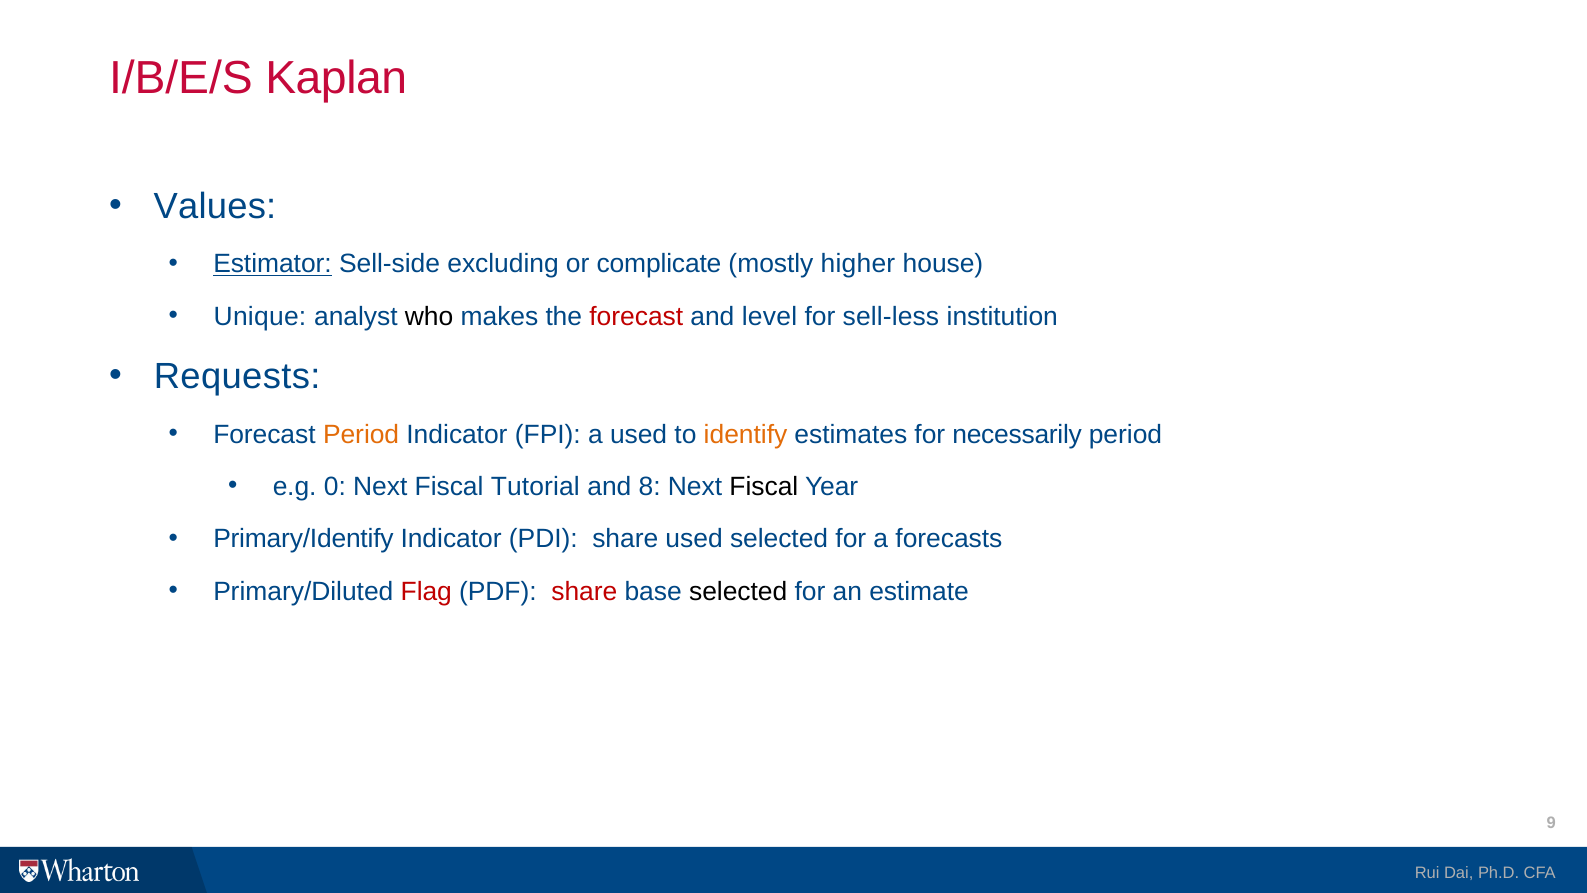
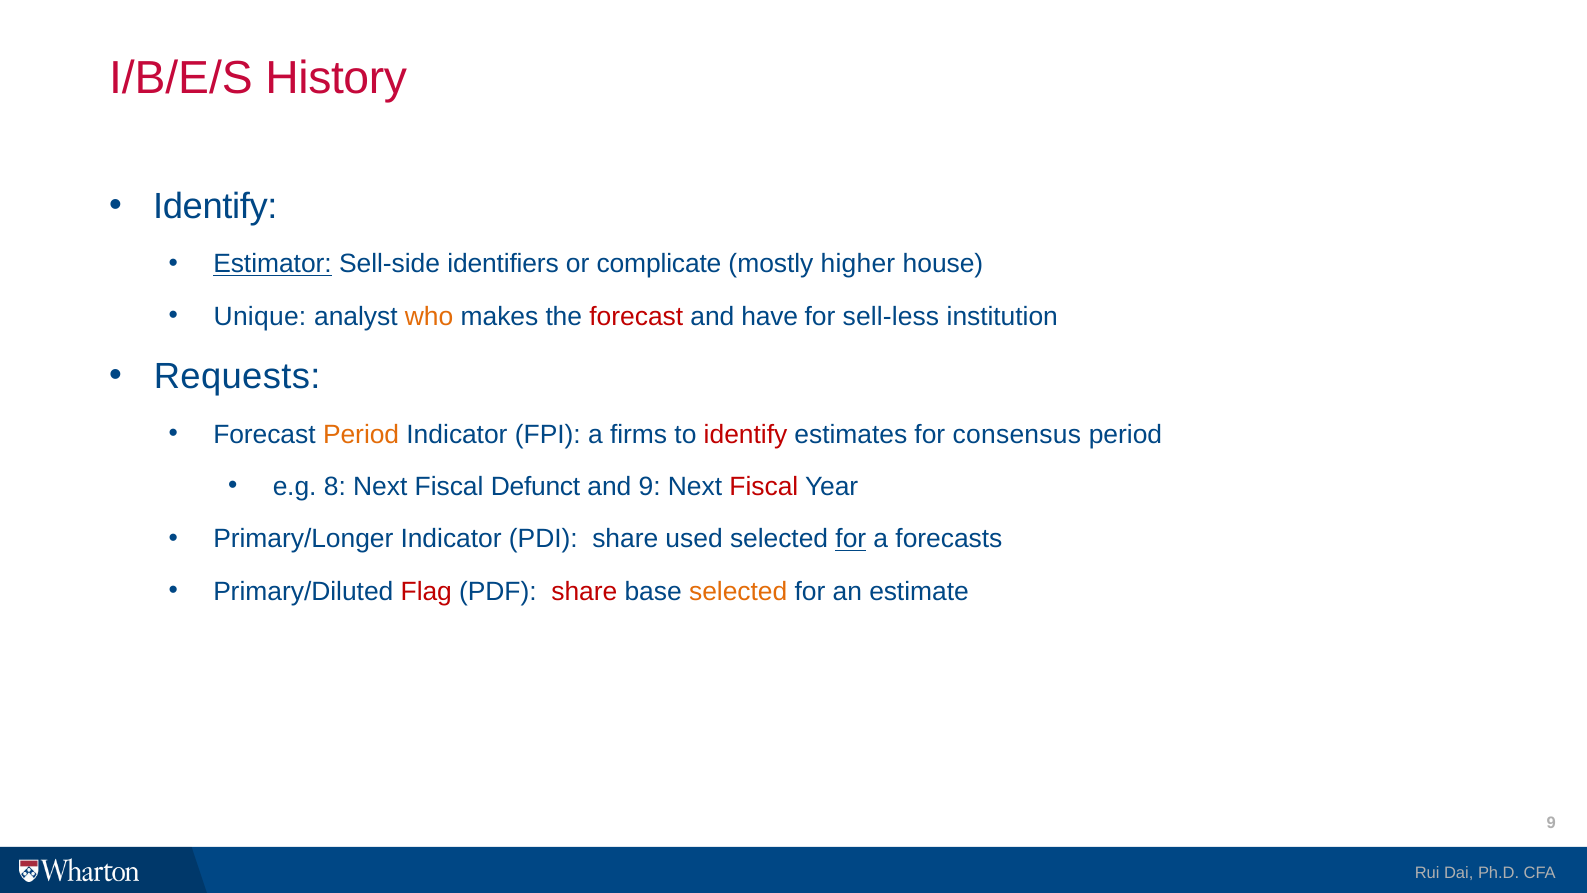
Kaplan: Kaplan -> History
Values at (215, 206): Values -> Identify
excluding: excluding -> identifiers
who colour: black -> orange
level: level -> have
a used: used -> firms
identify at (746, 434) colour: orange -> red
necessarily: necessarily -> consensus
0: 0 -> 8
Tutorial: Tutorial -> Defunct
and 8: 8 -> 9
Fiscal at (764, 487) colour: black -> red
Primary/Identify: Primary/Identify -> Primary/Longer
for at (851, 539) underline: none -> present
selected at (738, 591) colour: black -> orange
